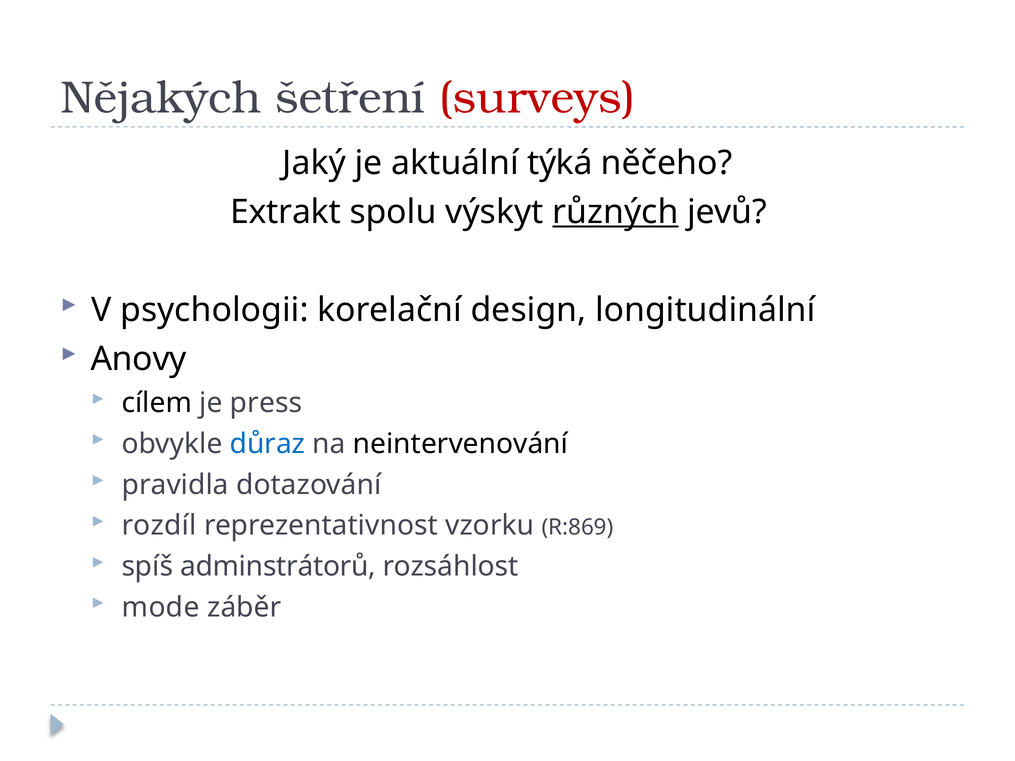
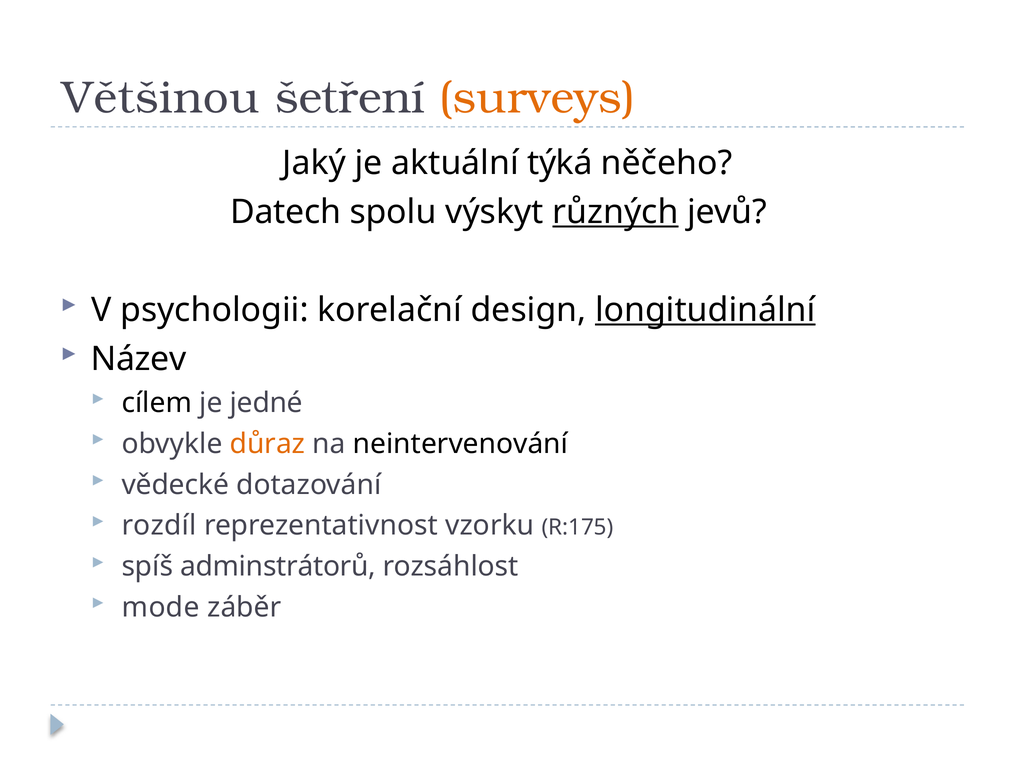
Nějakých: Nějakých -> Většinou
surveys colour: red -> orange
Extrakt: Extrakt -> Datech
longitudinální underline: none -> present
Anovy: Anovy -> Název
press: press -> jedné
důraz colour: blue -> orange
pravidla: pravidla -> vědecké
R:869: R:869 -> R:175
